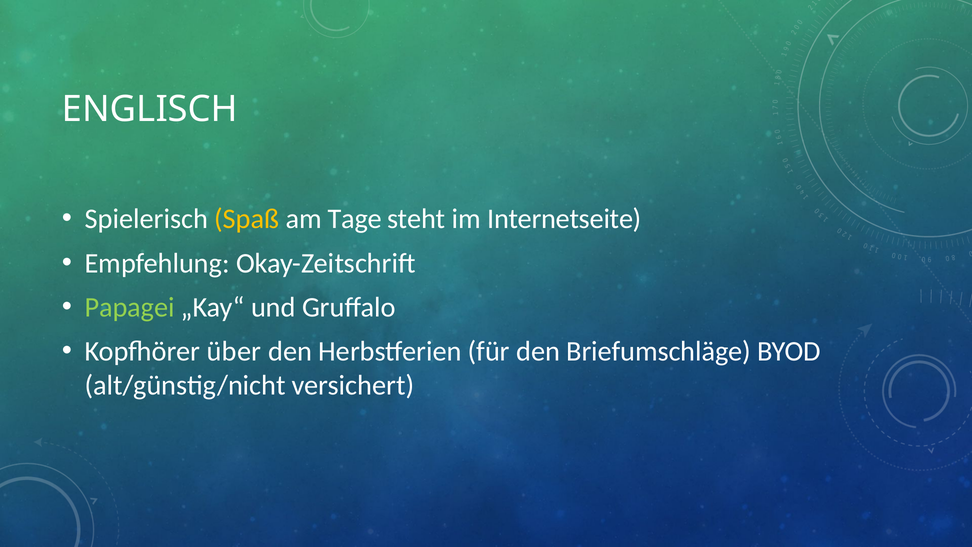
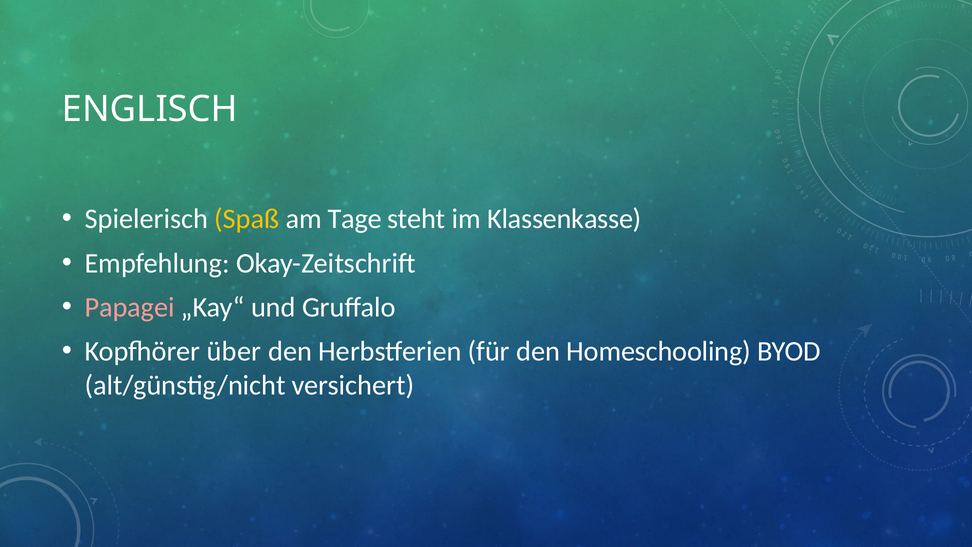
Internetseite: Internetseite -> Klassenkasse
Papagei colour: light green -> pink
Briefumschläge: Briefumschläge -> Homeschooling
